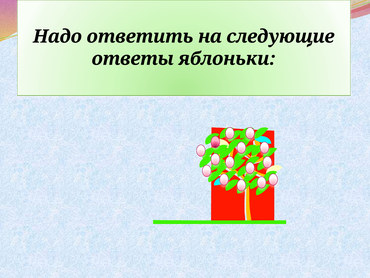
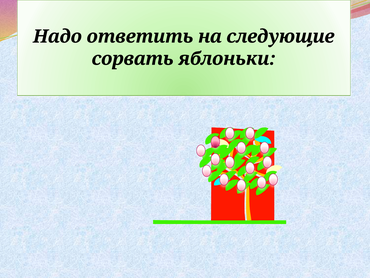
ответы: ответы -> сорвать
